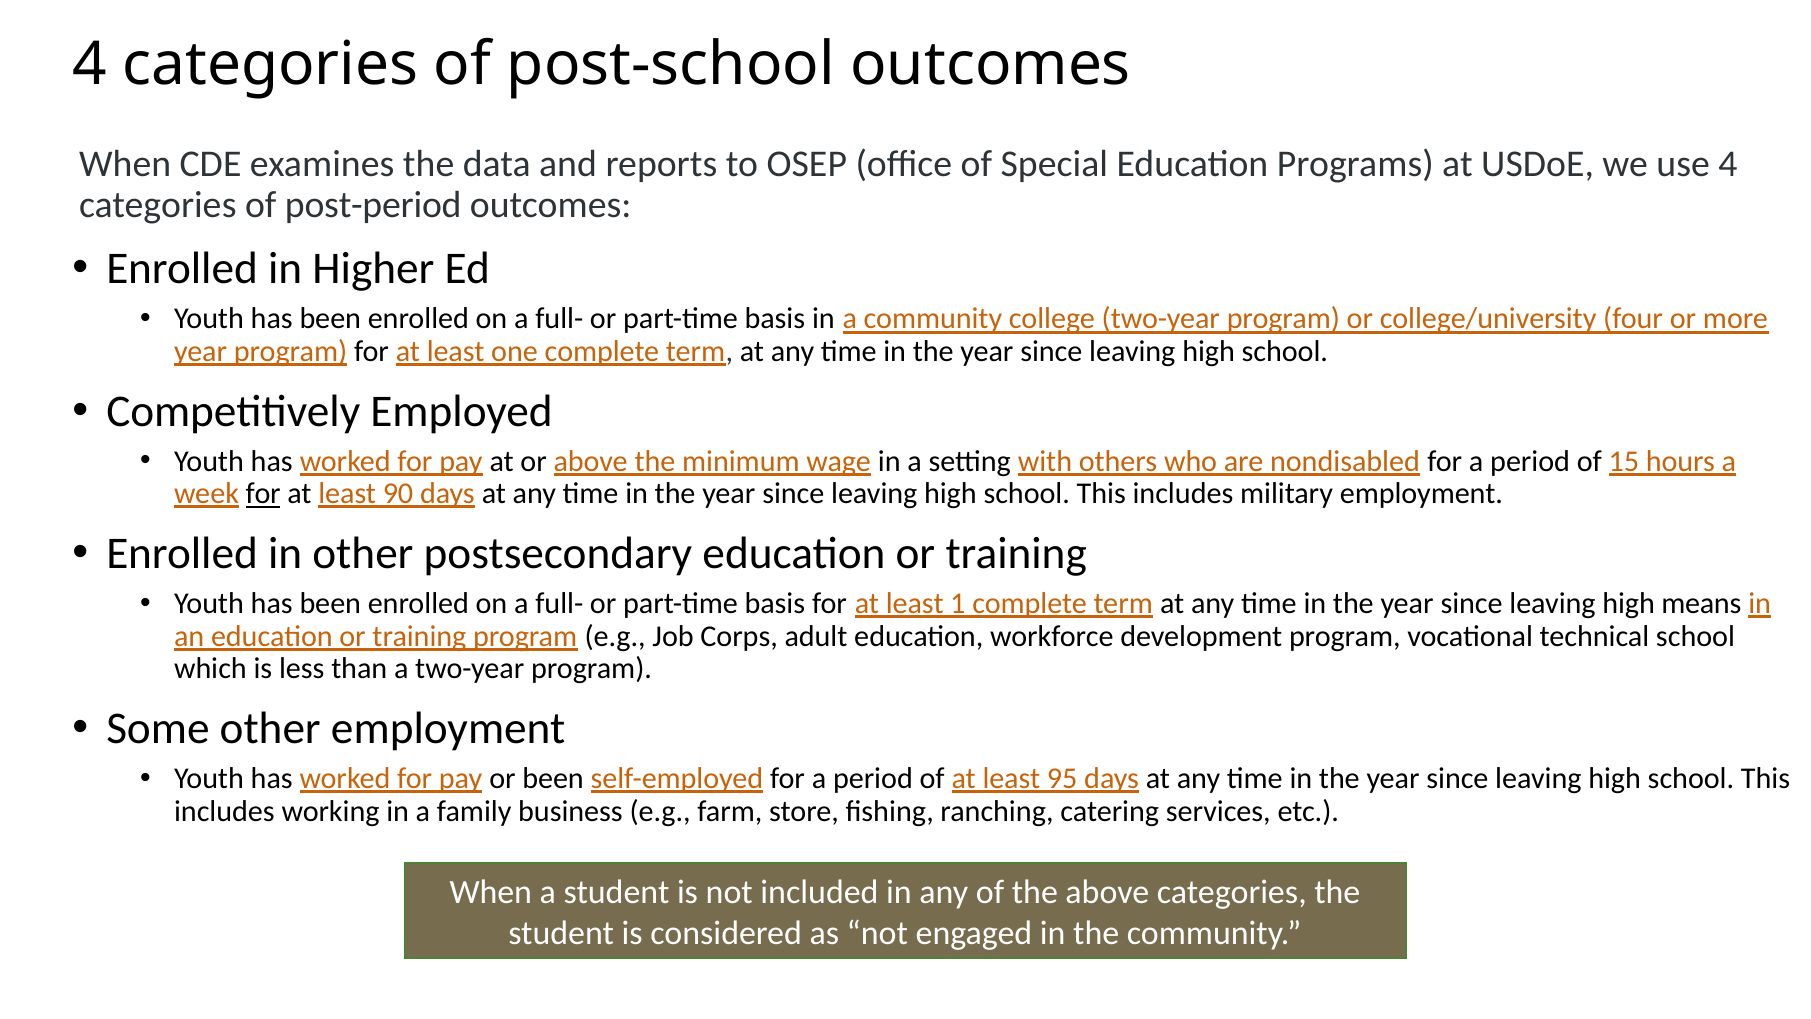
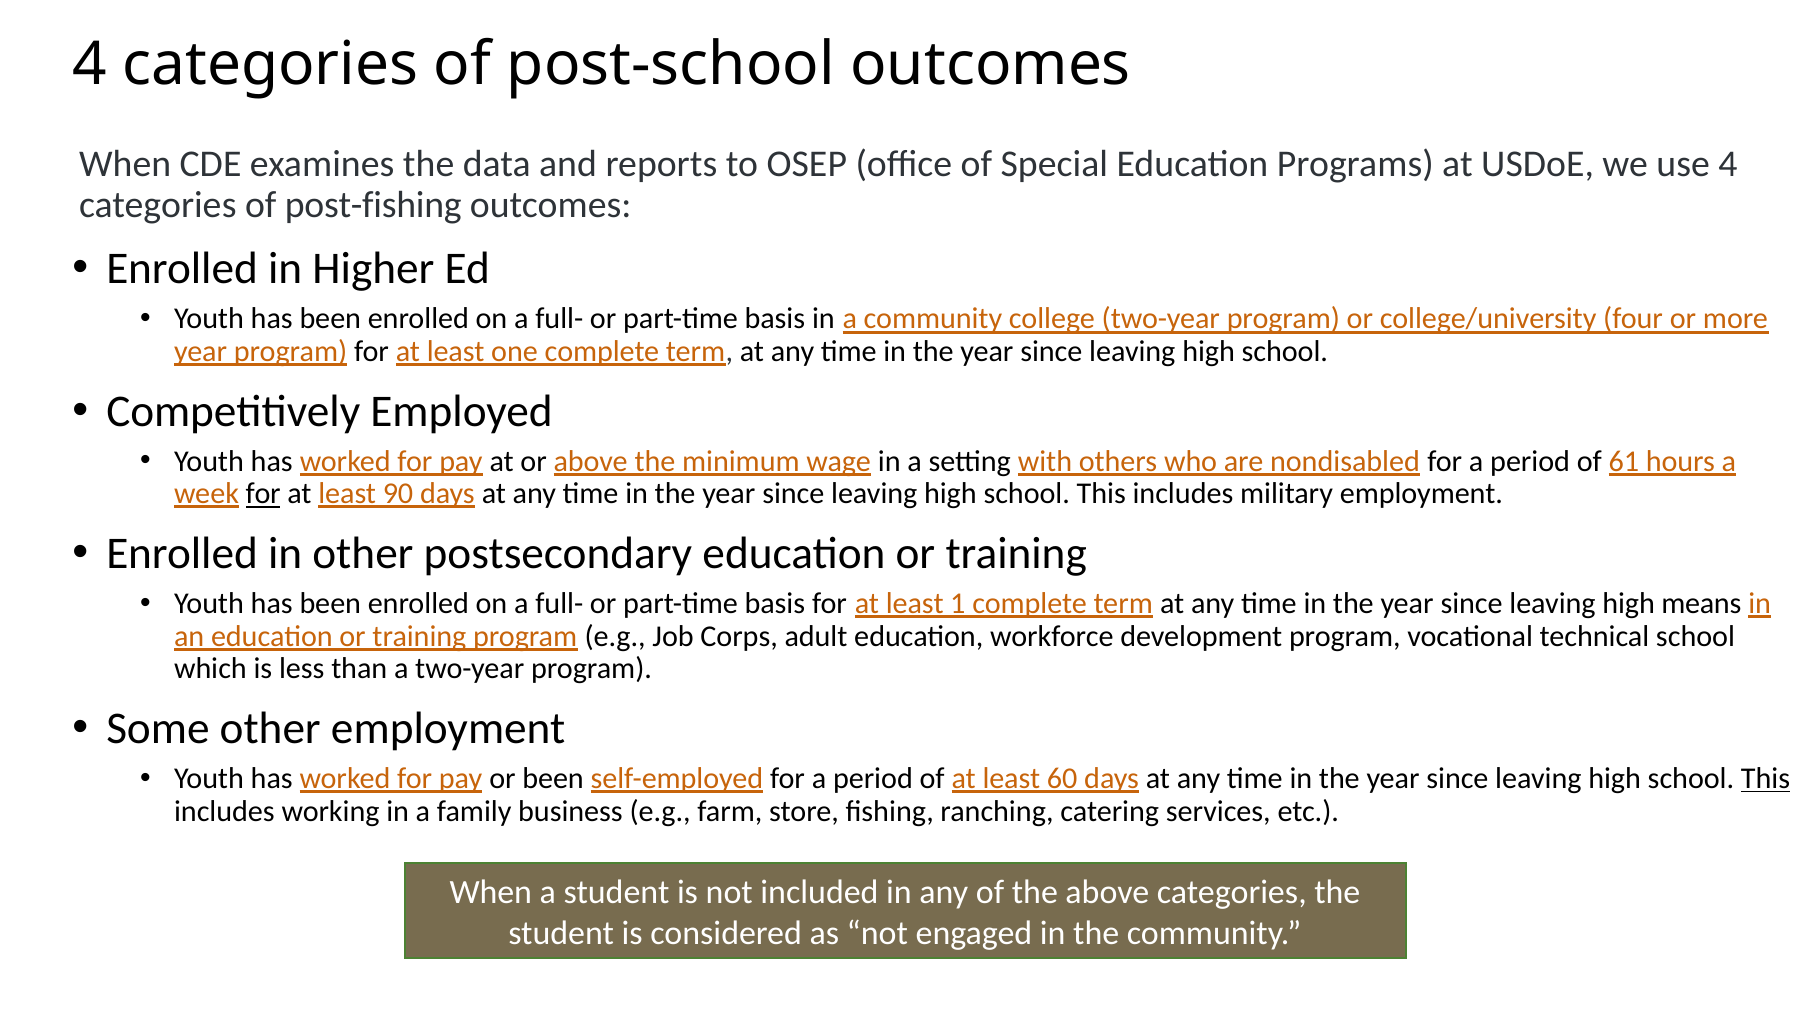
post-period: post-period -> post-fishing
15: 15 -> 61
95: 95 -> 60
This at (1765, 778) underline: none -> present
